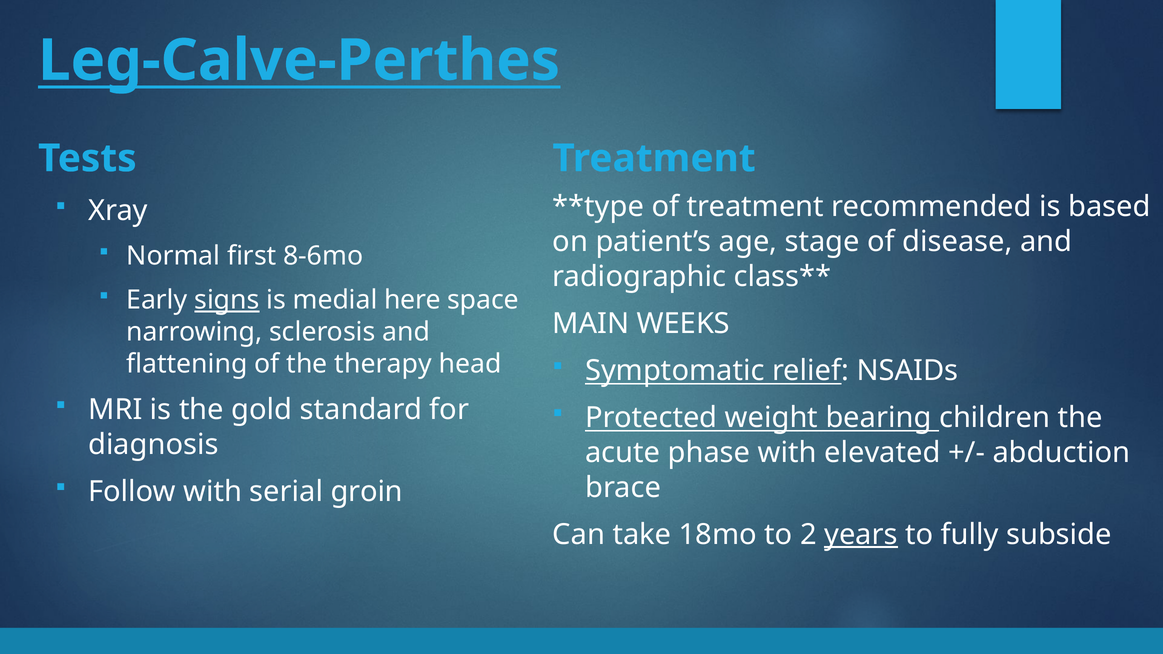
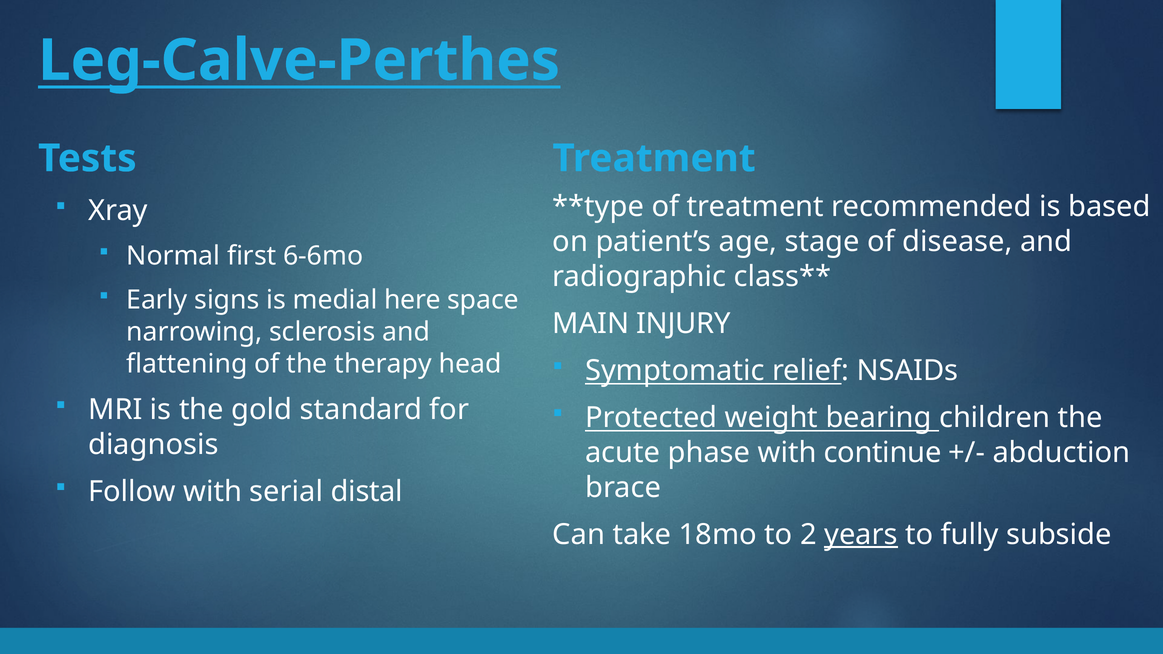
8-6mo: 8-6mo -> 6-6mo
signs underline: present -> none
WEEKS: WEEKS -> INJURY
elevated: elevated -> continue
groin: groin -> distal
